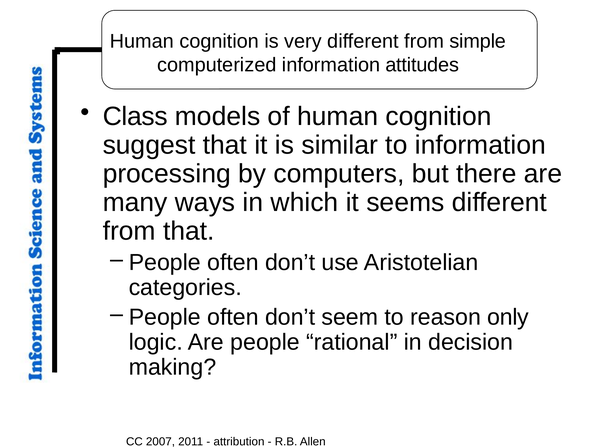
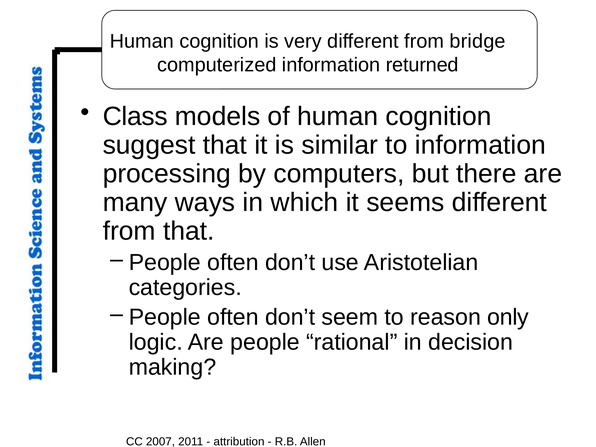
simple: simple -> bridge
attitudes: attitudes -> returned
